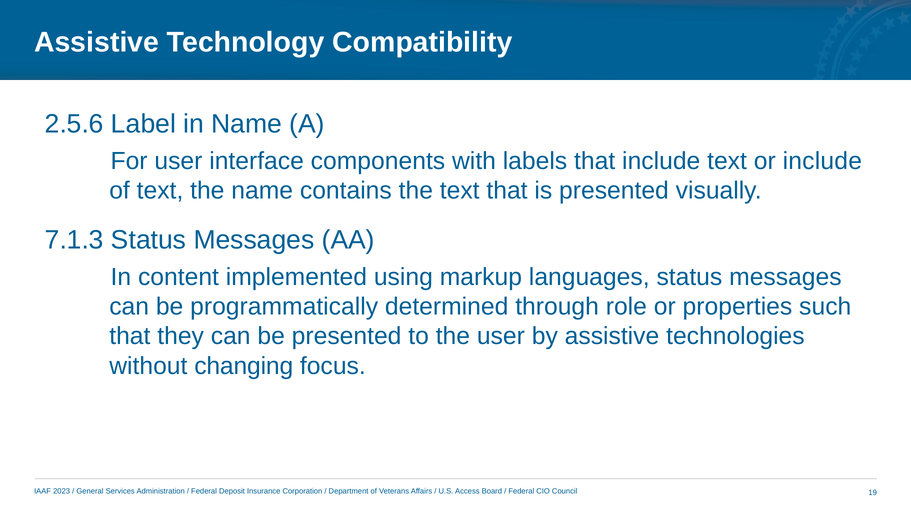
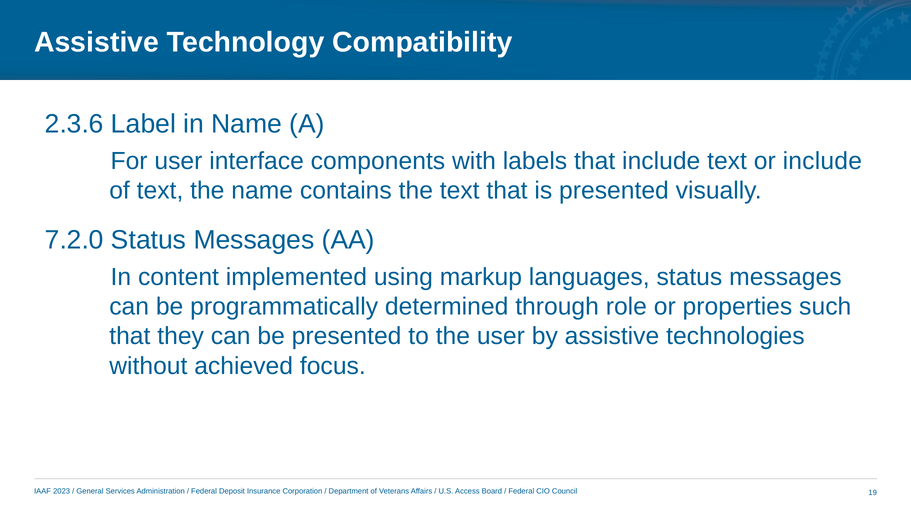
2.5.6: 2.5.6 -> 2.3.6
7.1.3: 7.1.3 -> 7.2.0
changing: changing -> achieved
